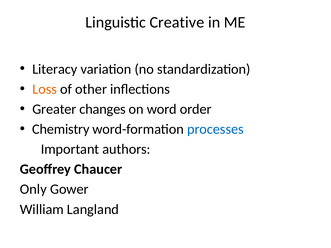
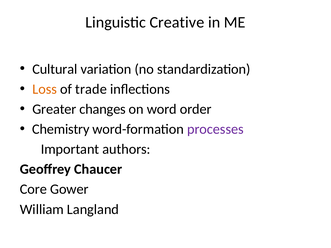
Literacy: Literacy -> Cultural
other: other -> trade
processes colour: blue -> purple
Only: Only -> Core
